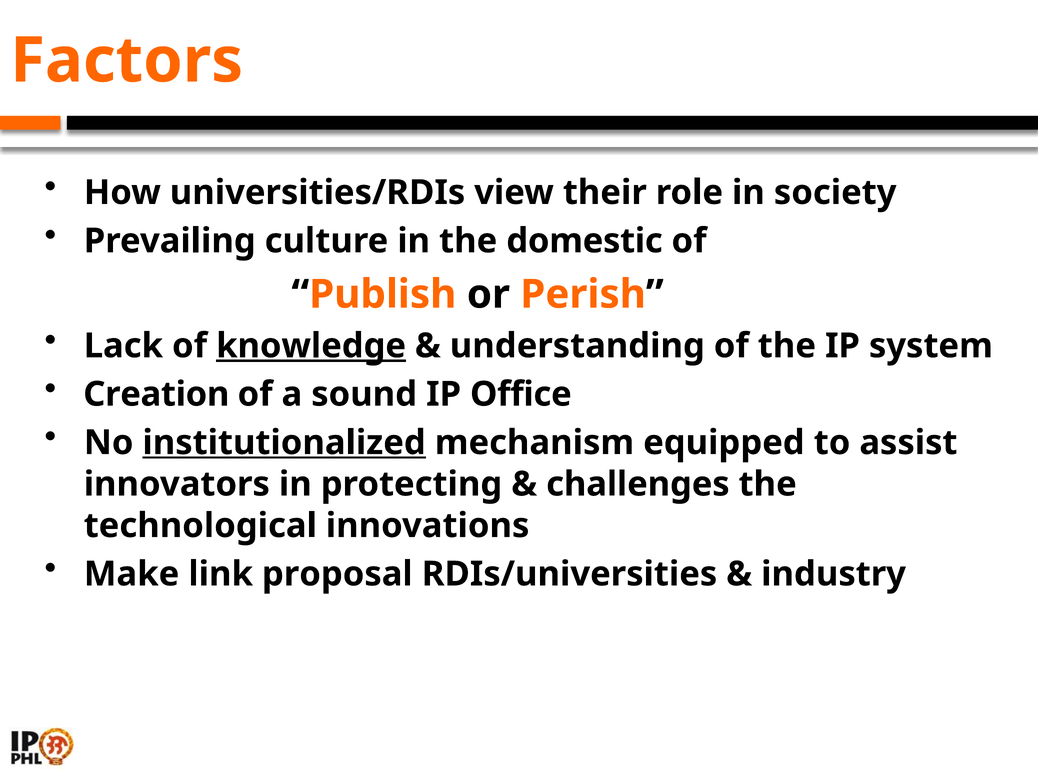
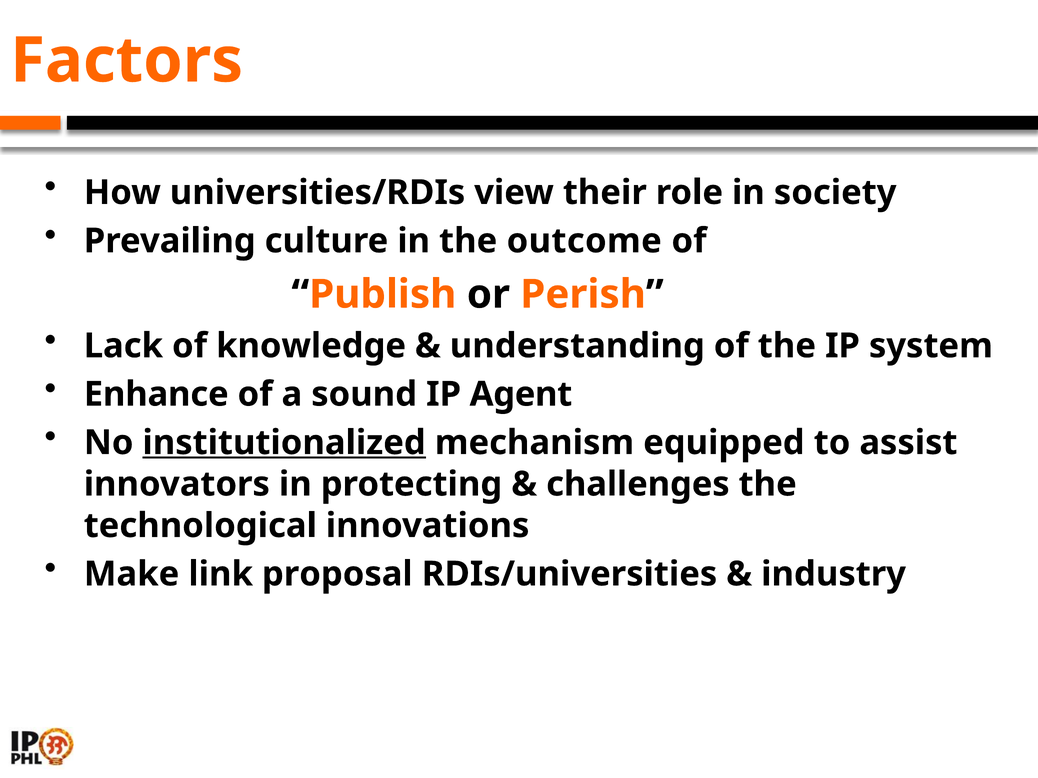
domestic: domestic -> outcome
knowledge underline: present -> none
Creation: Creation -> Enhance
Office: Office -> Agent
